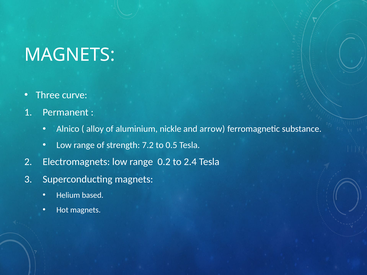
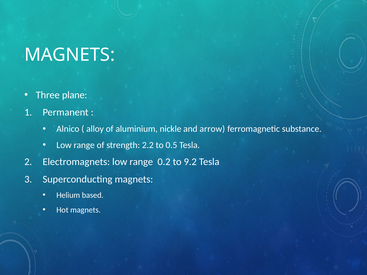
curve: curve -> plane
7.2: 7.2 -> 2.2
2.4: 2.4 -> 9.2
